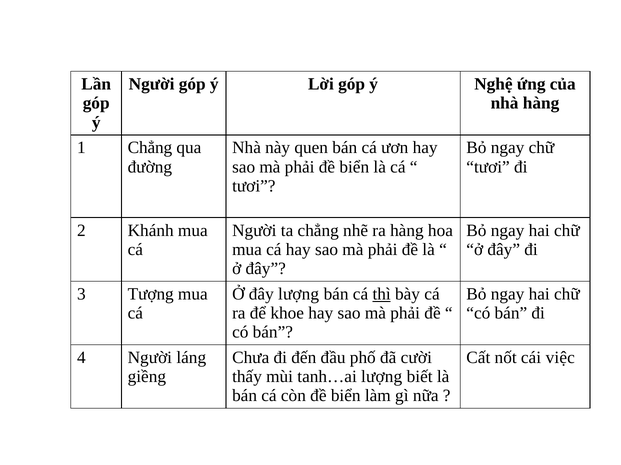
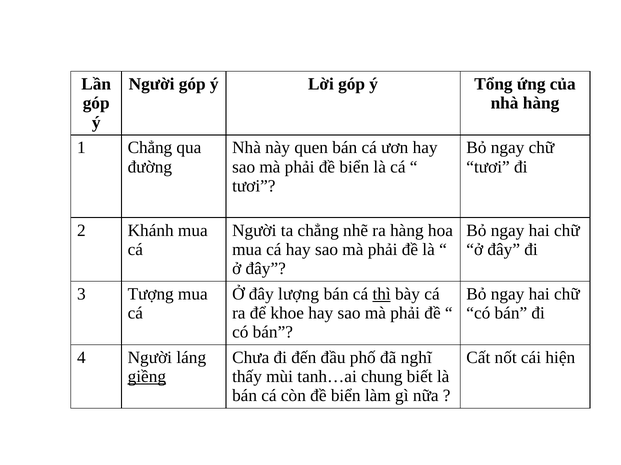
Nghệ: Nghệ -> Tổng
cười: cười -> nghĩ
việc: việc -> hiện
giềng underline: none -> present
tanh…ai lượng: lượng -> chung
